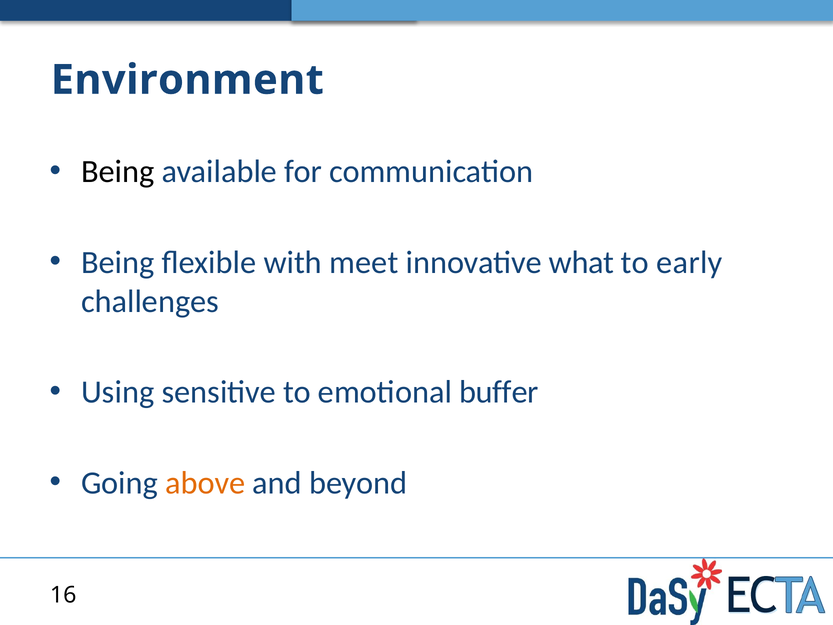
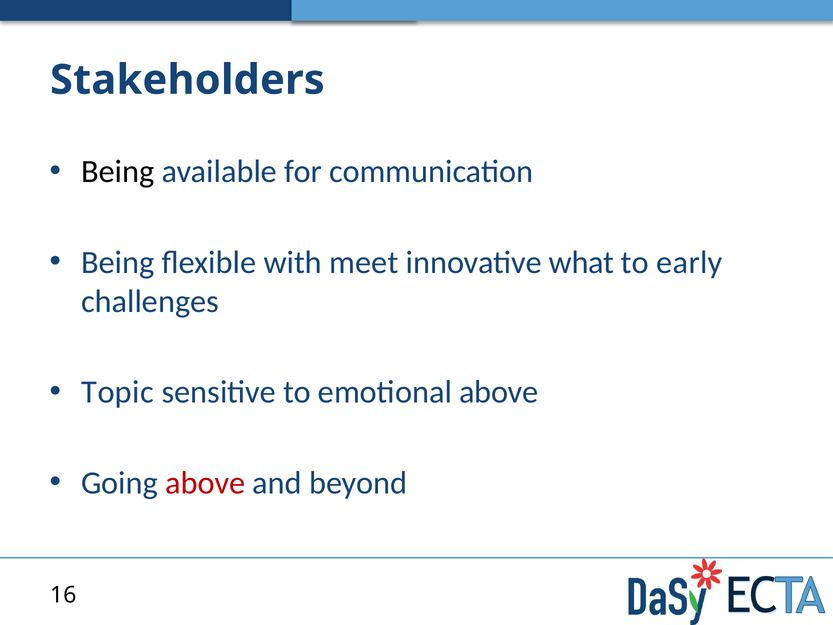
Environment: Environment -> Stakeholders
Using: Using -> Topic
emotional buffer: buffer -> above
above at (205, 483) colour: orange -> red
